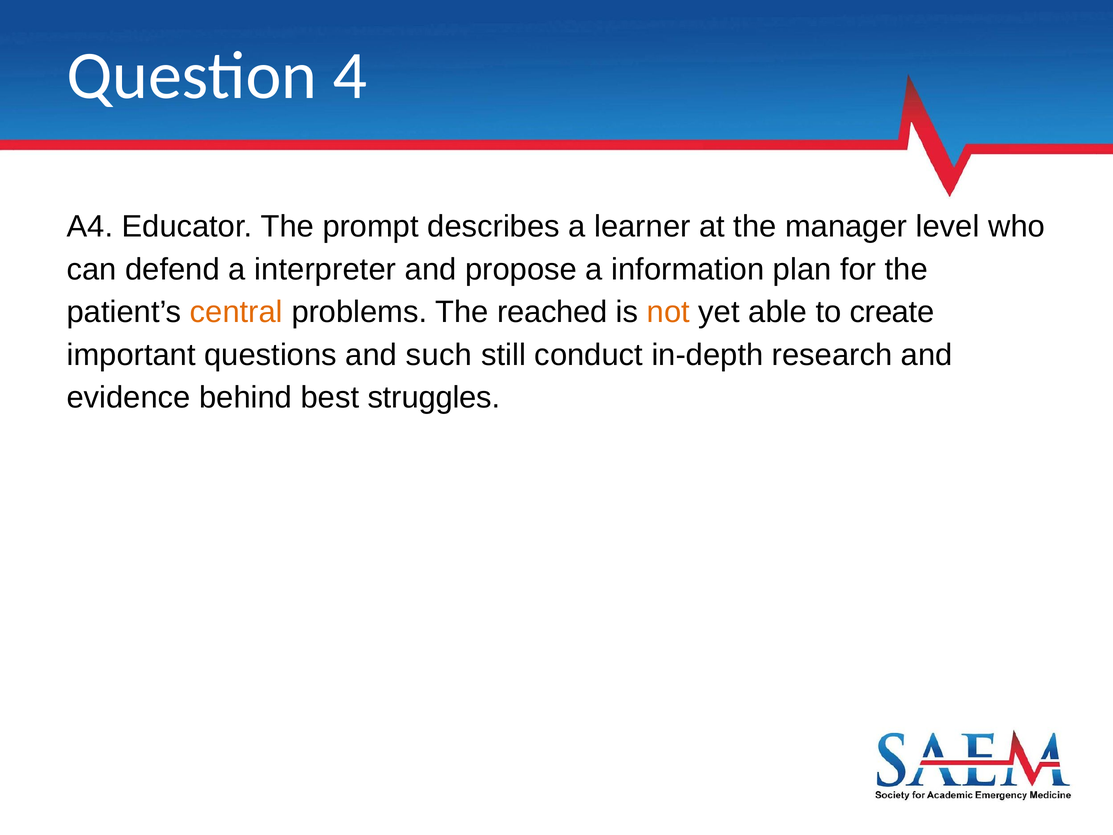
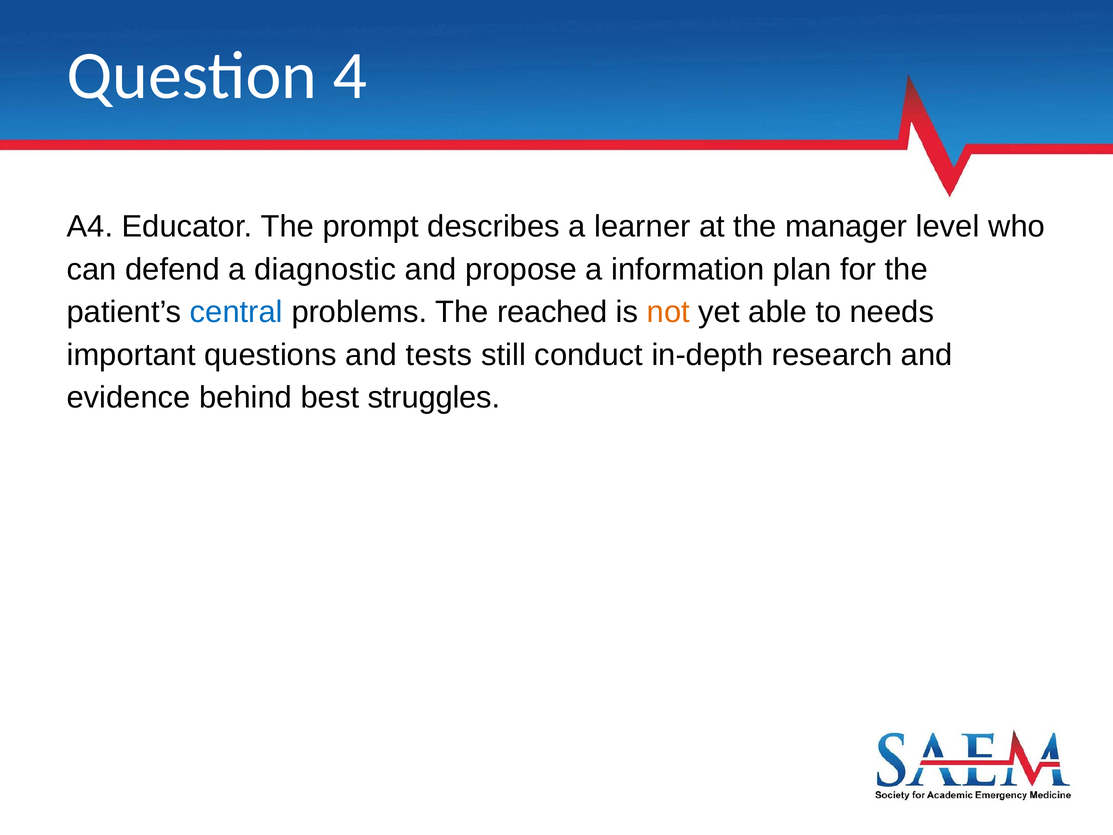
interpreter: interpreter -> diagnostic
central colour: orange -> blue
create: create -> needs
such: such -> tests
